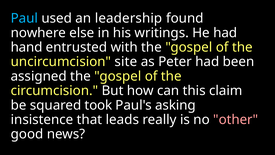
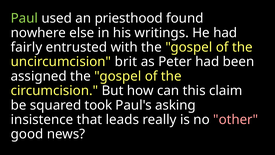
Paul colour: light blue -> light green
leadership: leadership -> priesthood
hand: hand -> fairly
site: site -> brit
